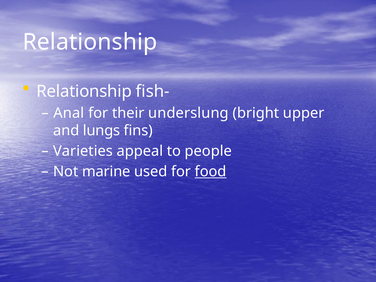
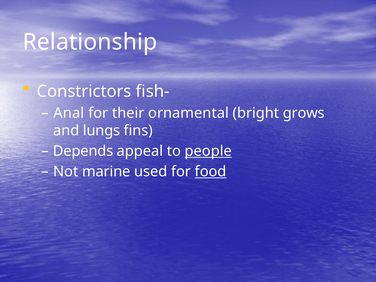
Relationship at (84, 91): Relationship -> Constrictors
underslung: underslung -> ornamental
upper: upper -> grows
Varieties: Varieties -> Depends
people underline: none -> present
